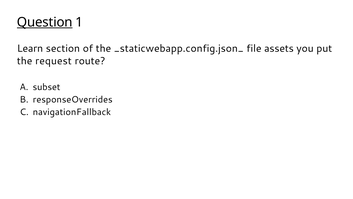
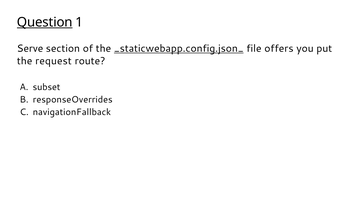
Learn: Learn -> Serve
_staticwebapp.config.json_ underline: none -> present
assets: assets -> offers
